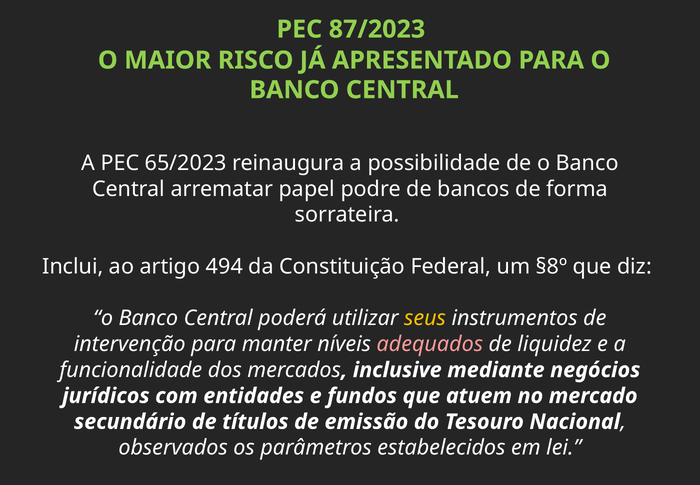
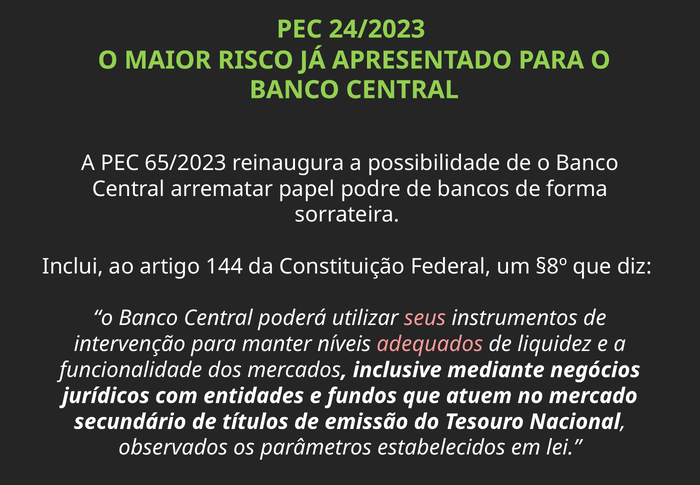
87/2023: 87/2023 -> 24/2023
494: 494 -> 144
seus colour: yellow -> pink
